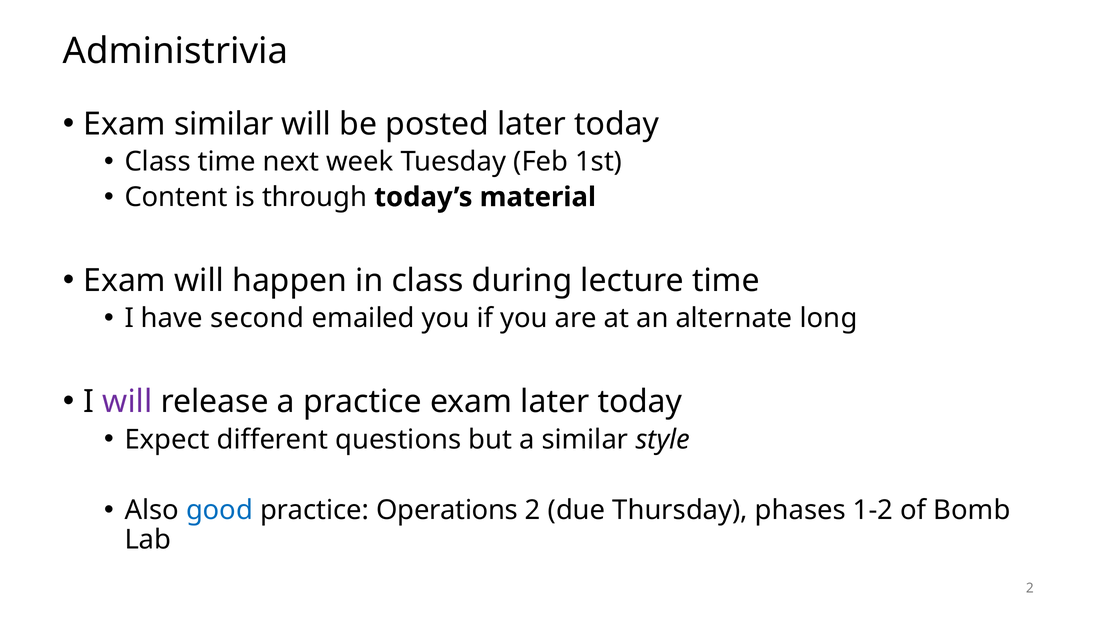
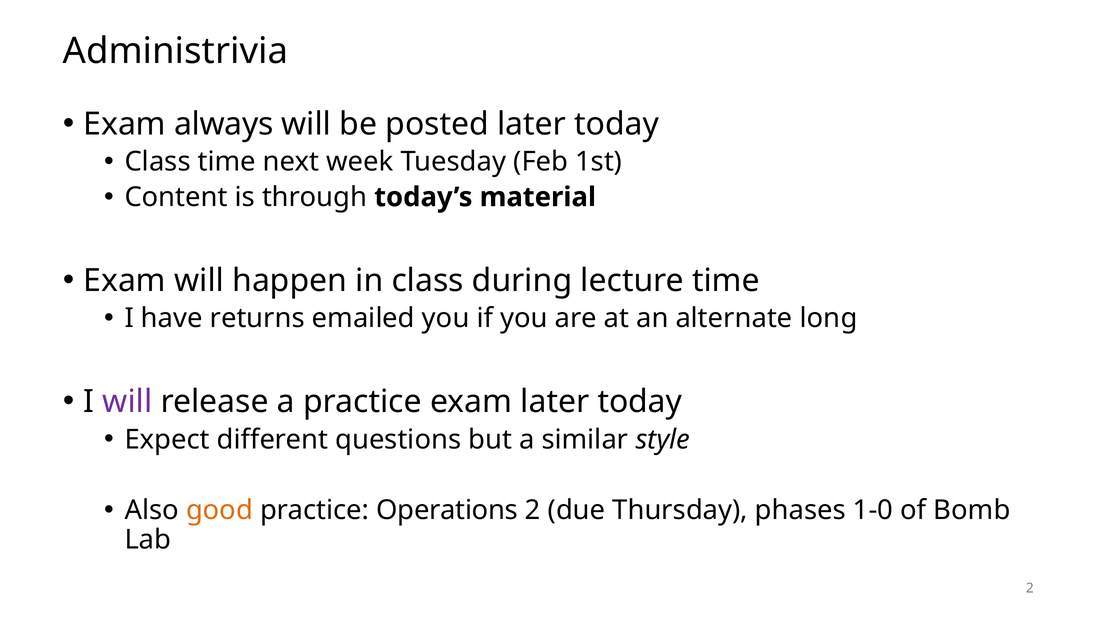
Exam similar: similar -> always
second: second -> returns
good colour: blue -> orange
1-2: 1-2 -> 1-0
